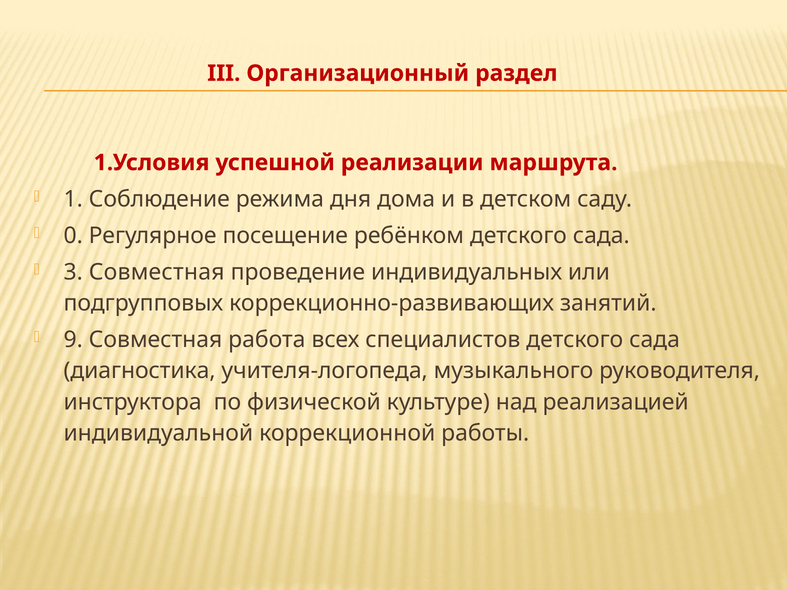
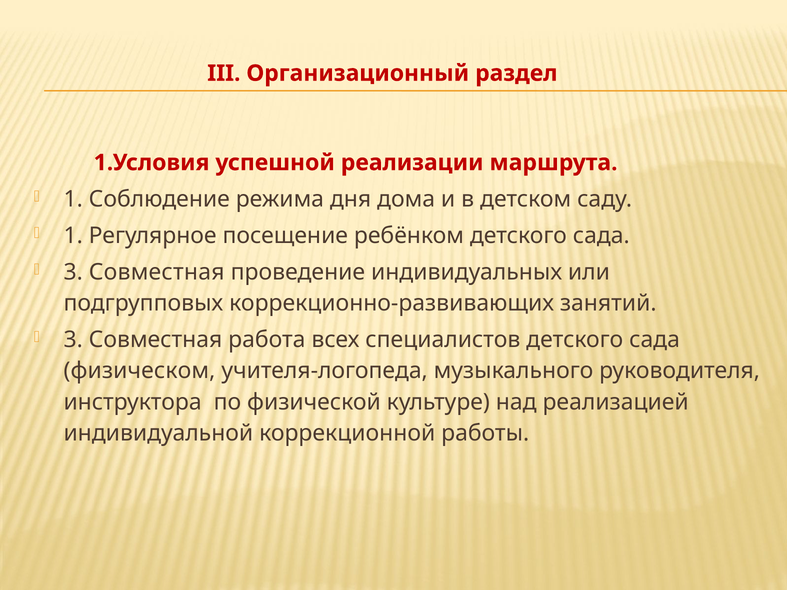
0 at (73, 236): 0 -> 1
9 at (73, 340): 9 -> 3
диагностика: диагностика -> физическом
